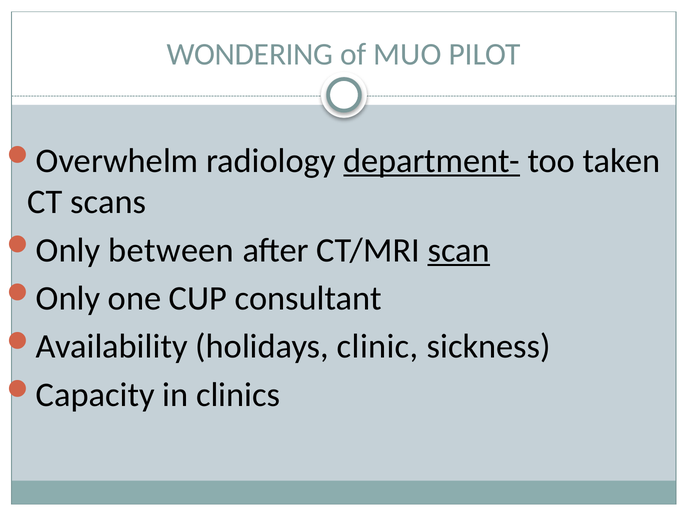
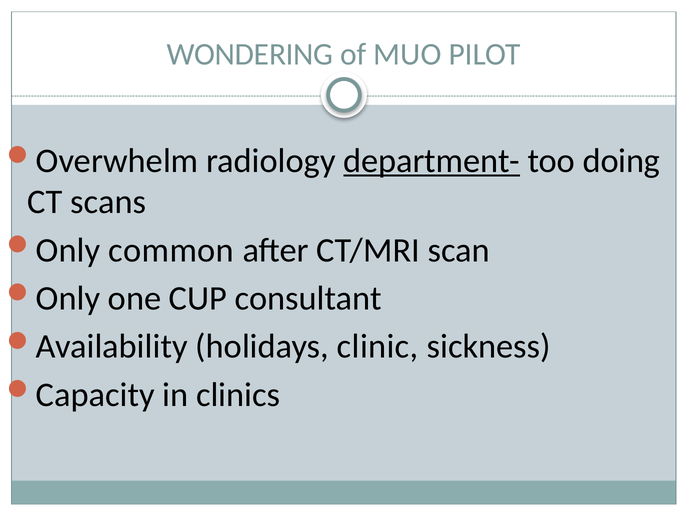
taken: taken -> doing
between: between -> common
scan underline: present -> none
